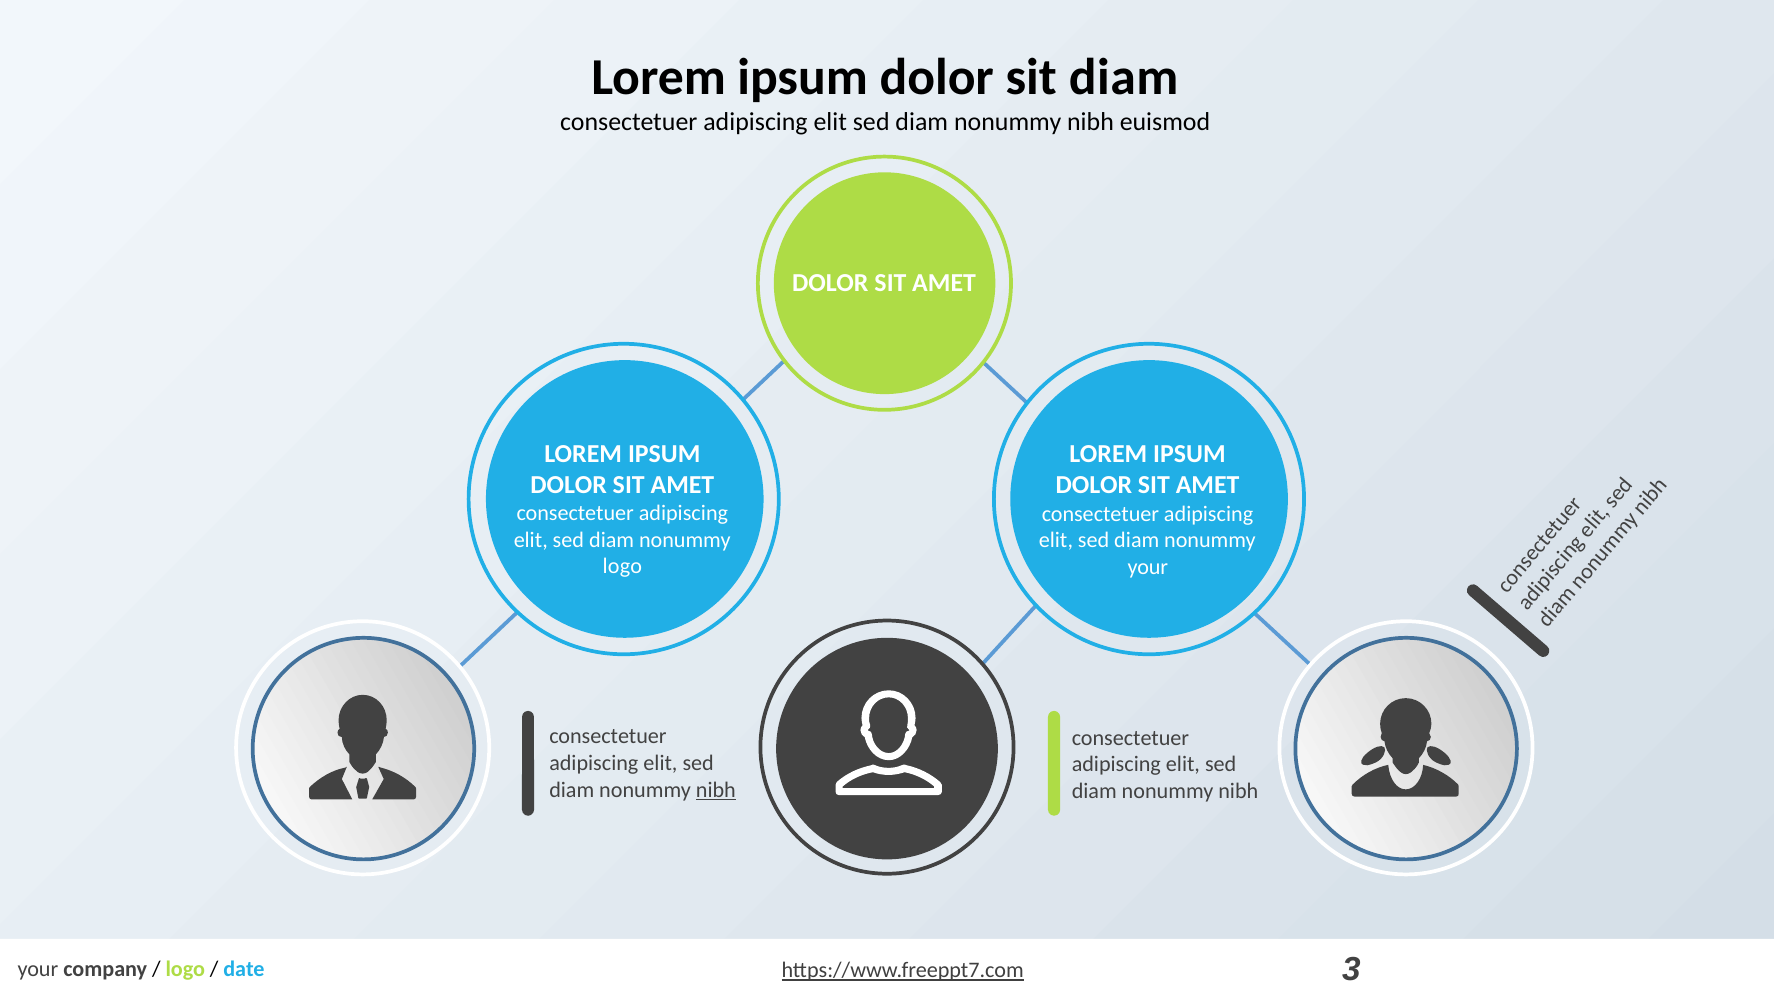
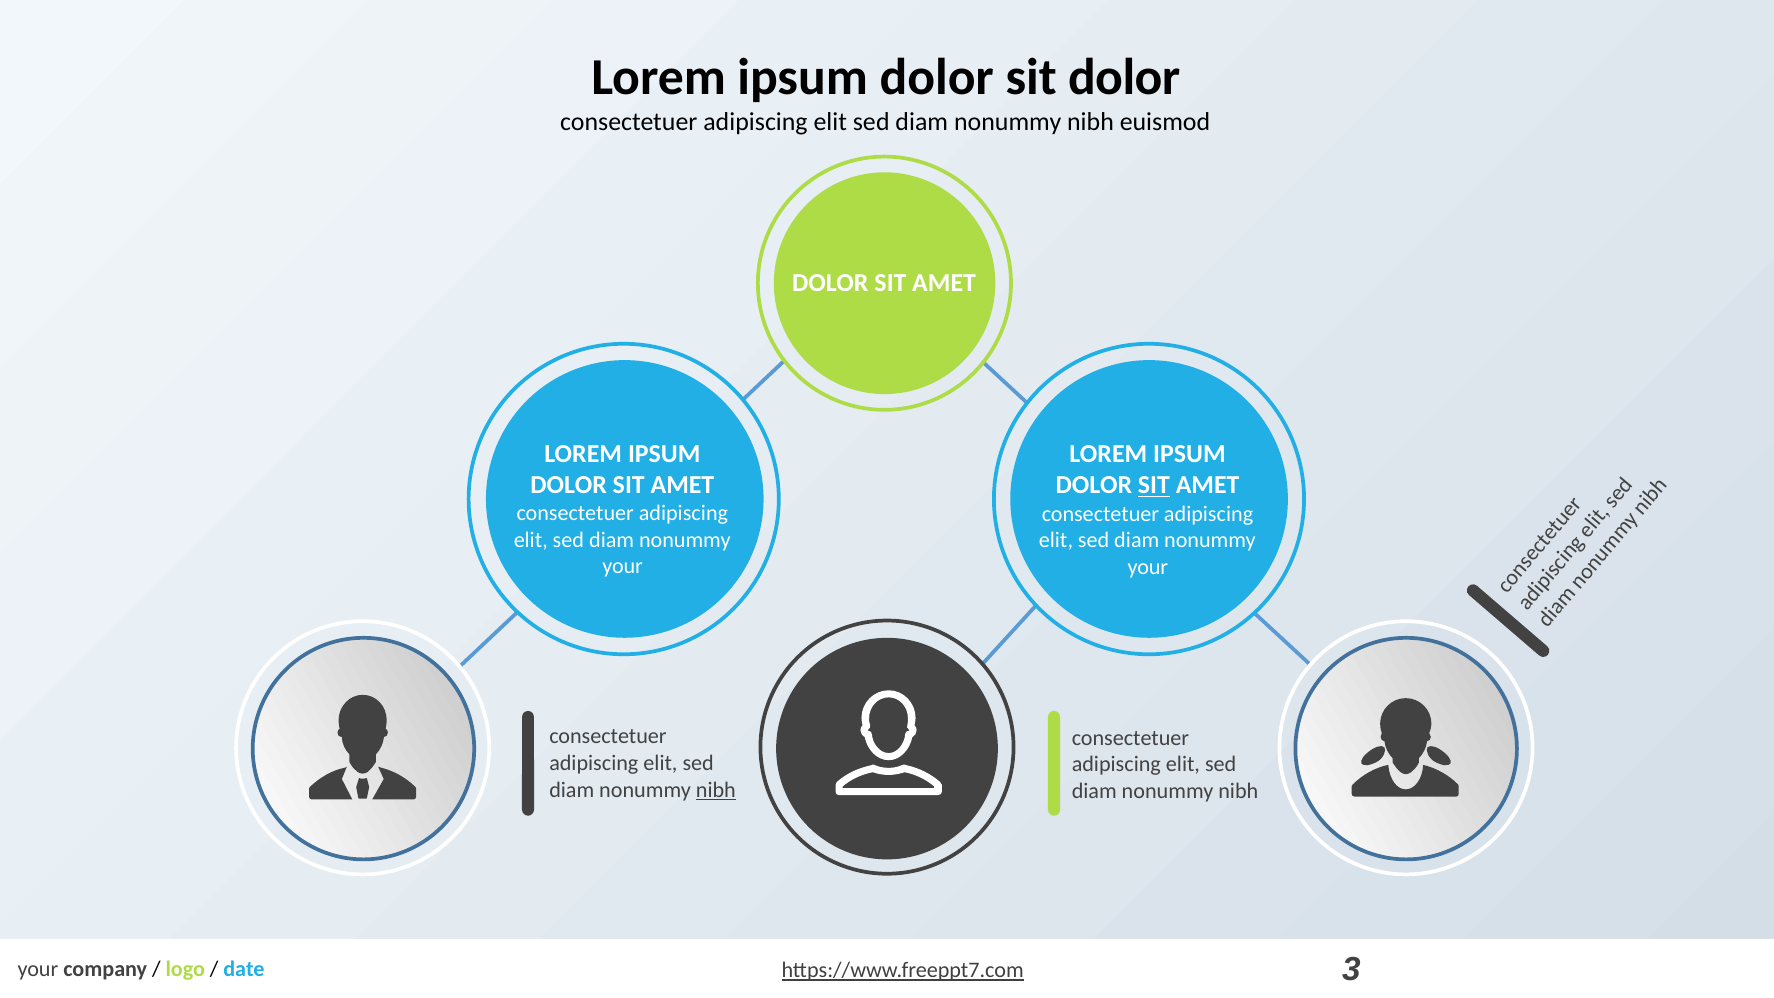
sit diam: diam -> dolor
SIT at (1154, 485) underline: none -> present
logo at (622, 567): logo -> your
